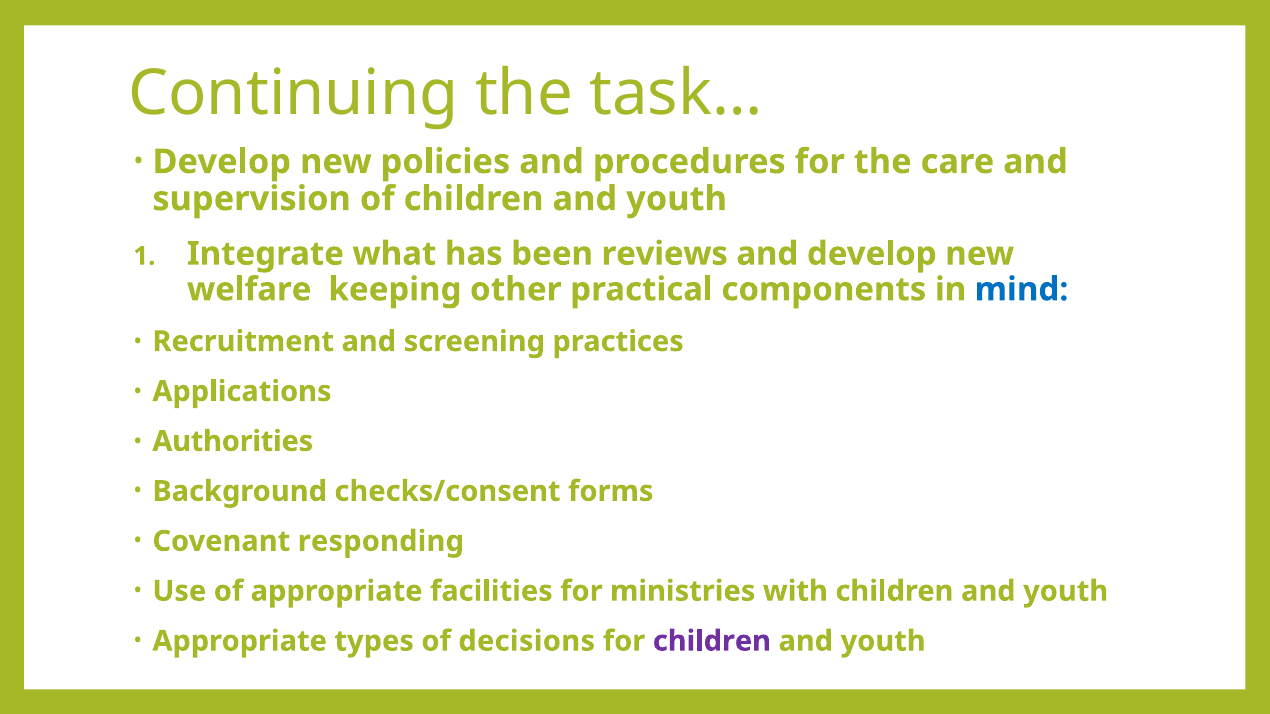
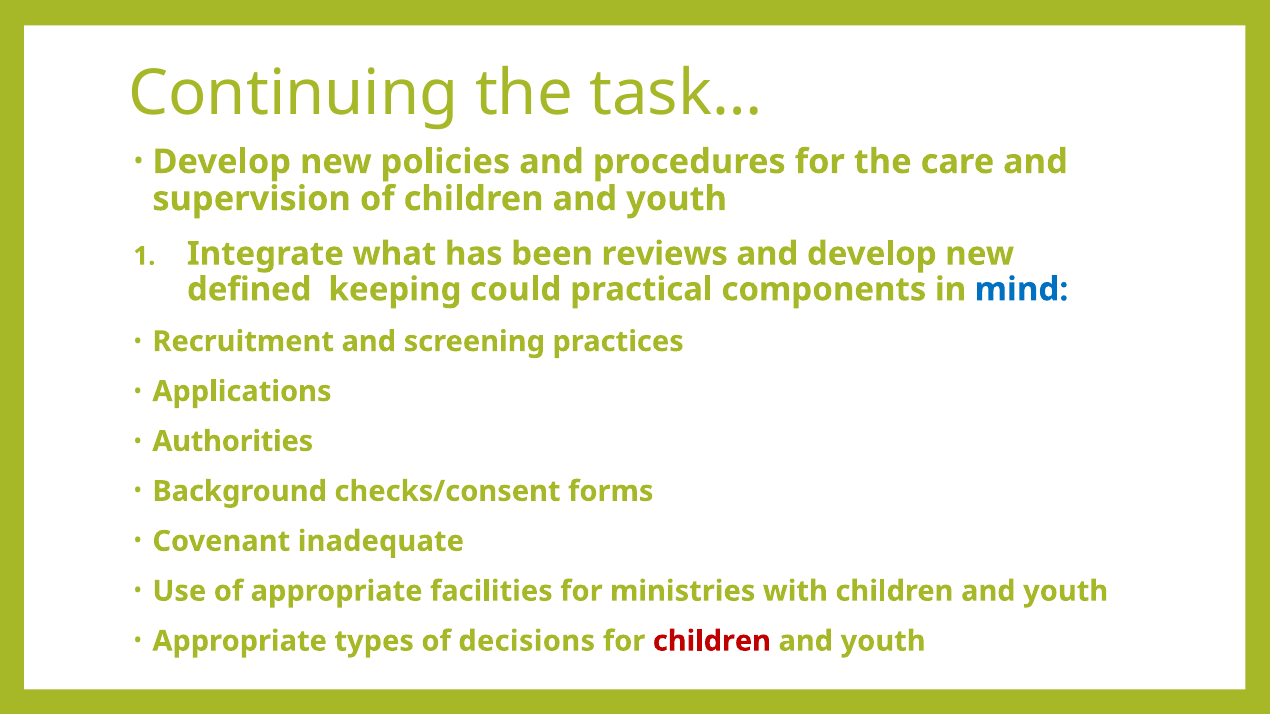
welfare: welfare -> defined
other: other -> could
responding: responding -> inadequate
children at (712, 641) colour: purple -> red
